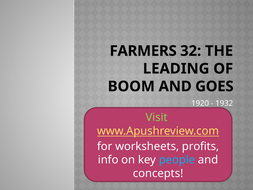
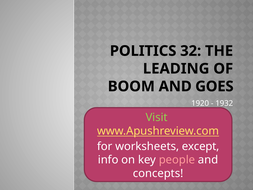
FARMERS: FARMERS -> POLITICS
profits: profits -> except
people colour: light blue -> pink
